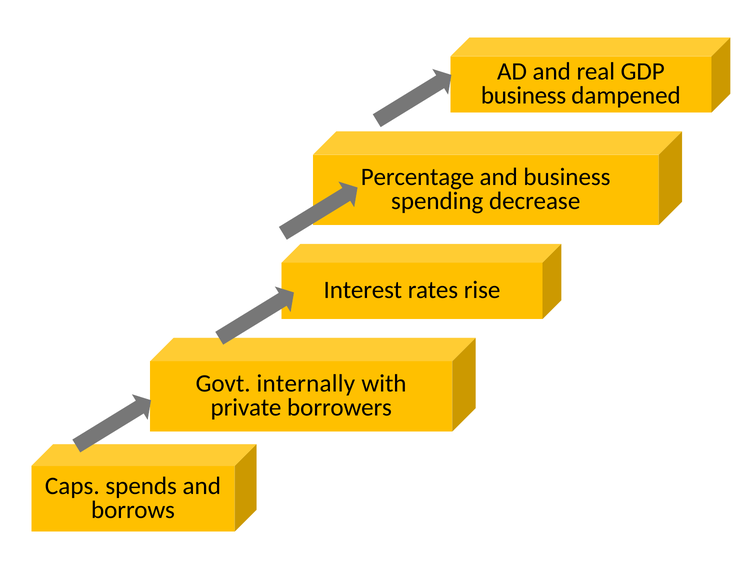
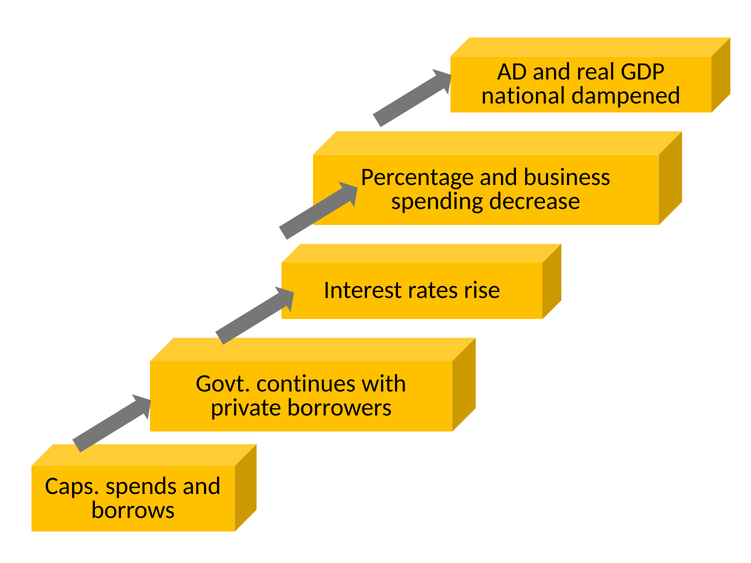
business at (524, 95): business -> national
internally: internally -> continues
